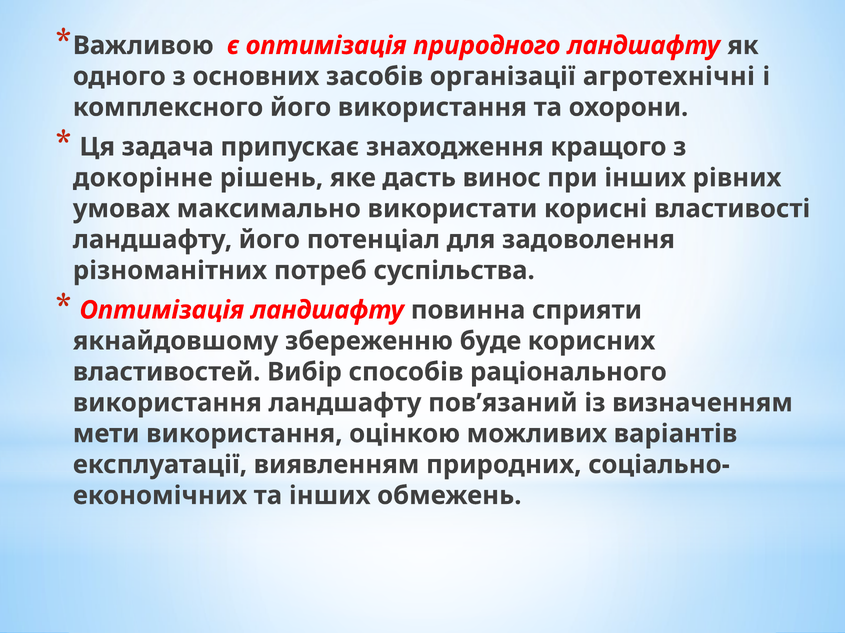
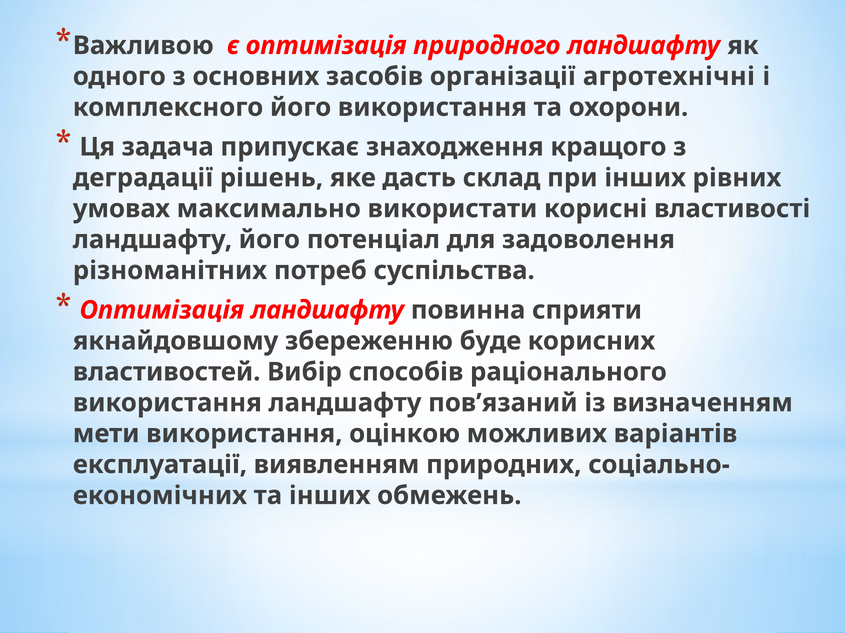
докорінне: докорінне -> деградації
винос: винос -> склад
